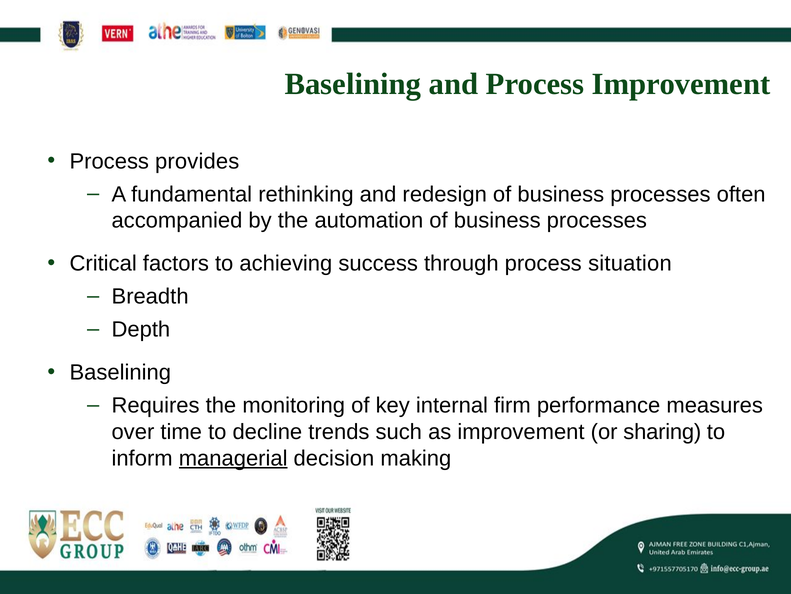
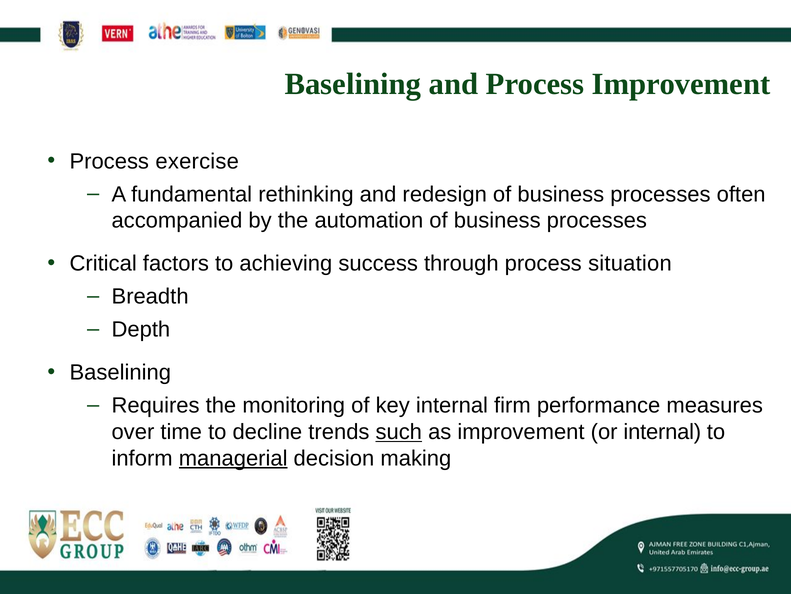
provides: provides -> exercise
such underline: none -> present
or sharing: sharing -> internal
